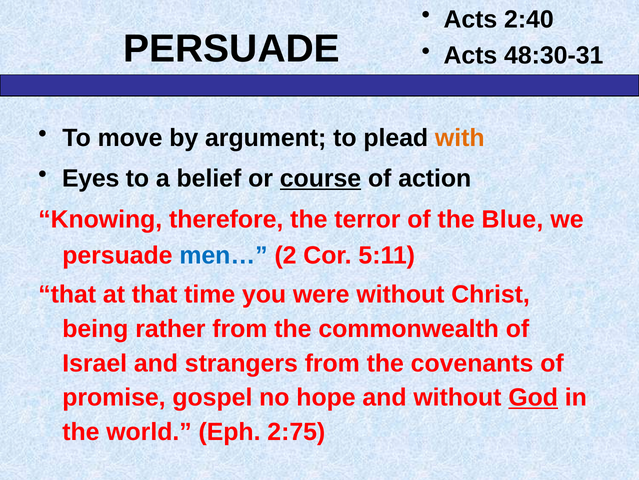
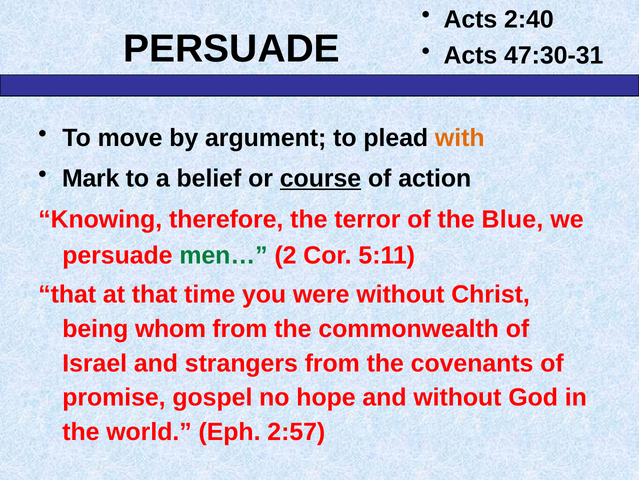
48:30-31: 48:30-31 -> 47:30-31
Eyes: Eyes -> Mark
men… colour: blue -> green
rather: rather -> whom
God underline: present -> none
2:75: 2:75 -> 2:57
